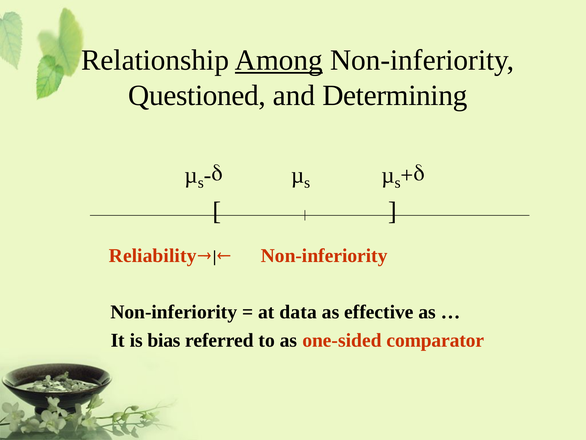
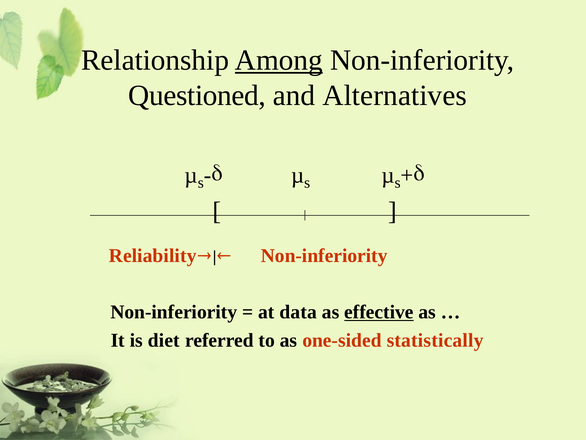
Determining: Determining -> Alternatives
effective underline: none -> present
bias: bias -> diet
comparator: comparator -> statistically
